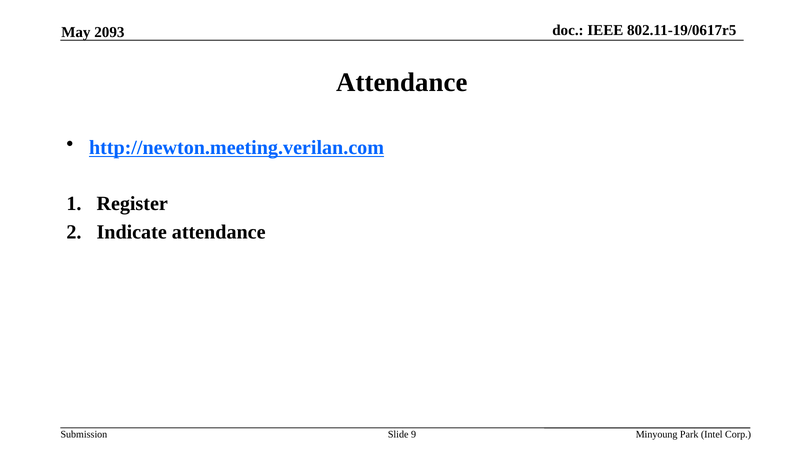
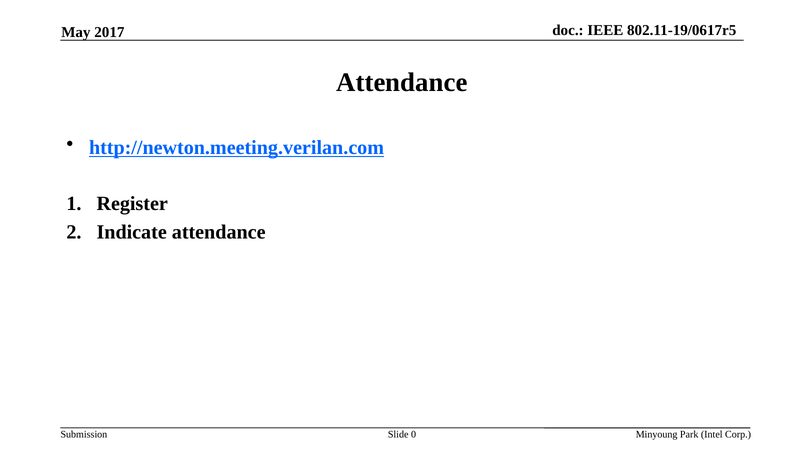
2093: 2093 -> 2017
9: 9 -> 0
